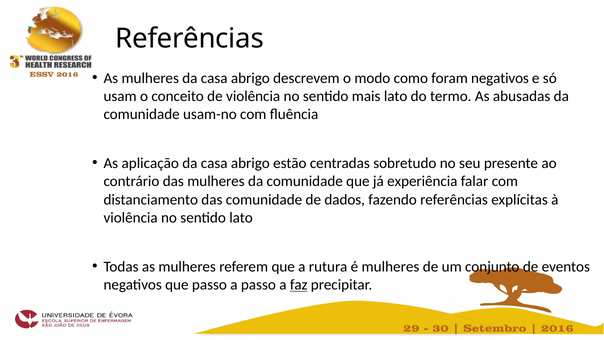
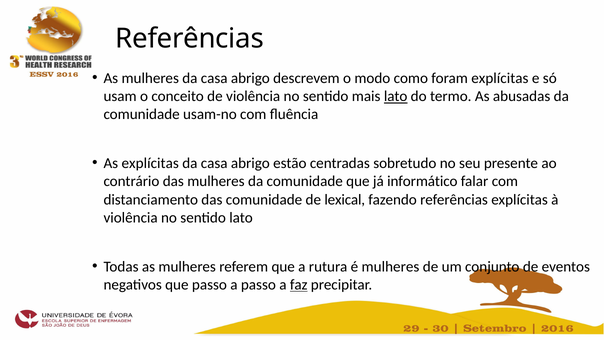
foram negativos: negativos -> explícitas
lato at (396, 96) underline: none -> present
As aplicação: aplicação -> explícitas
experiência: experiência -> informático
dados: dados -> lexical
